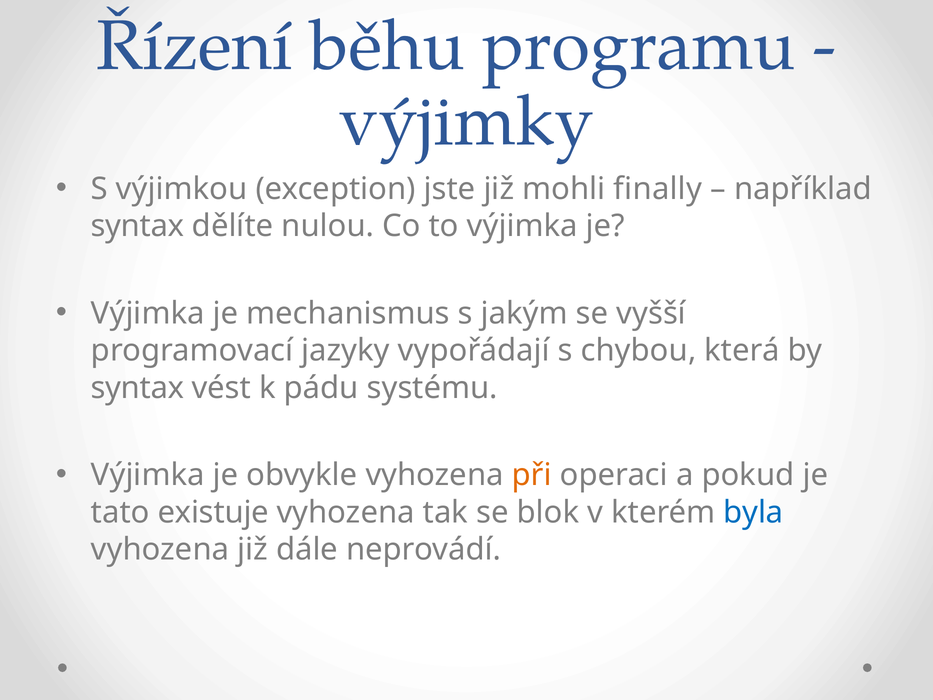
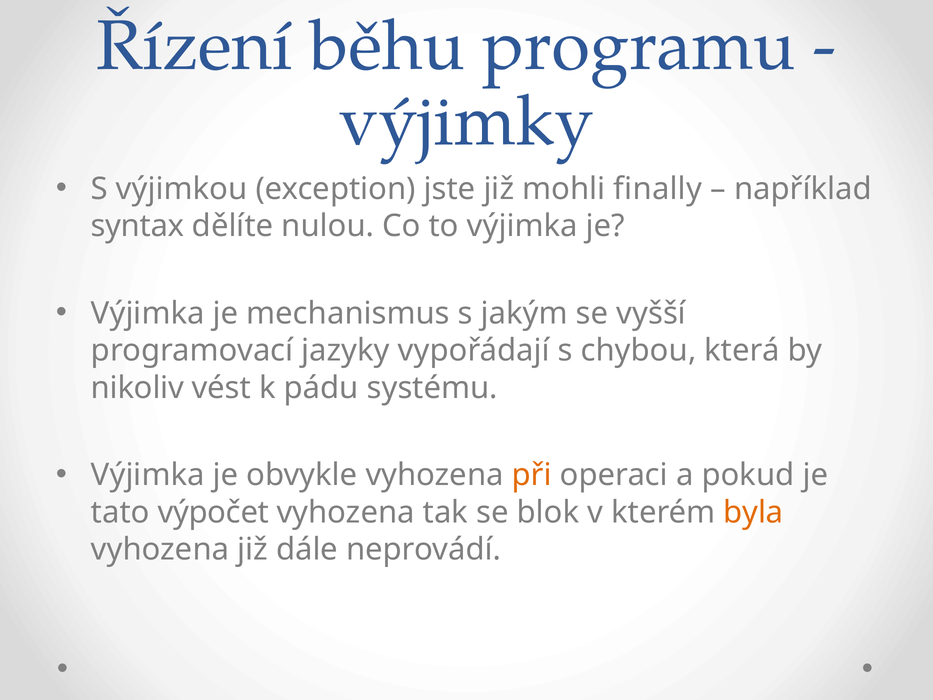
syntax at (137, 388): syntax -> nikoliv
existuje: existuje -> výpočet
byla colour: blue -> orange
